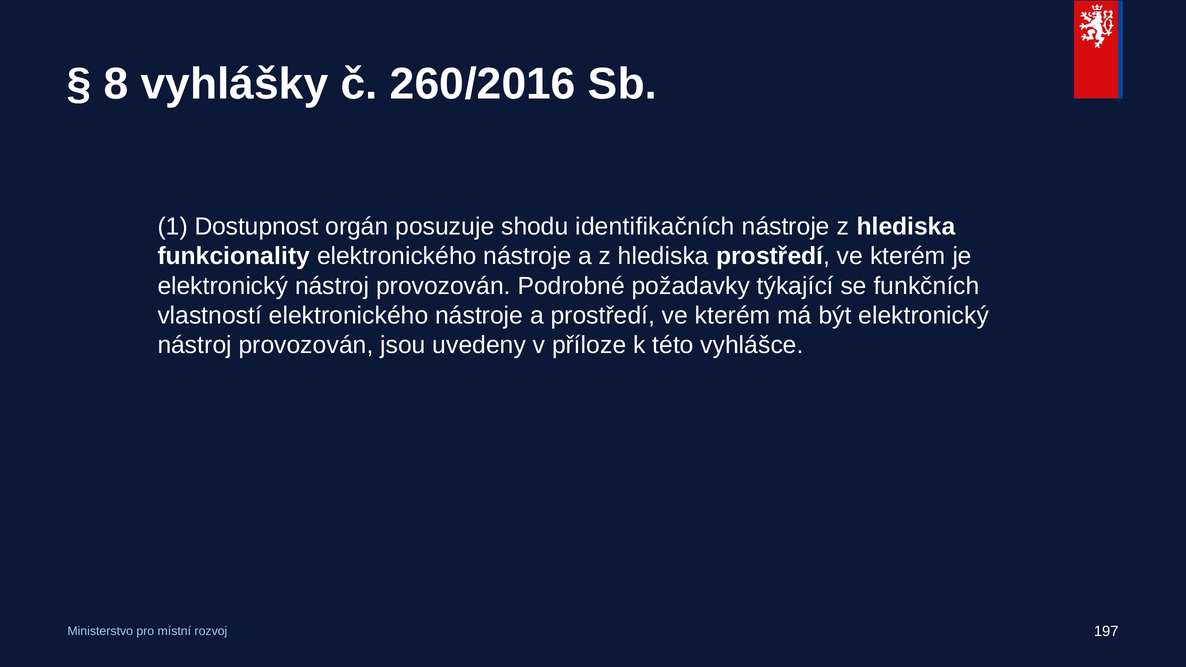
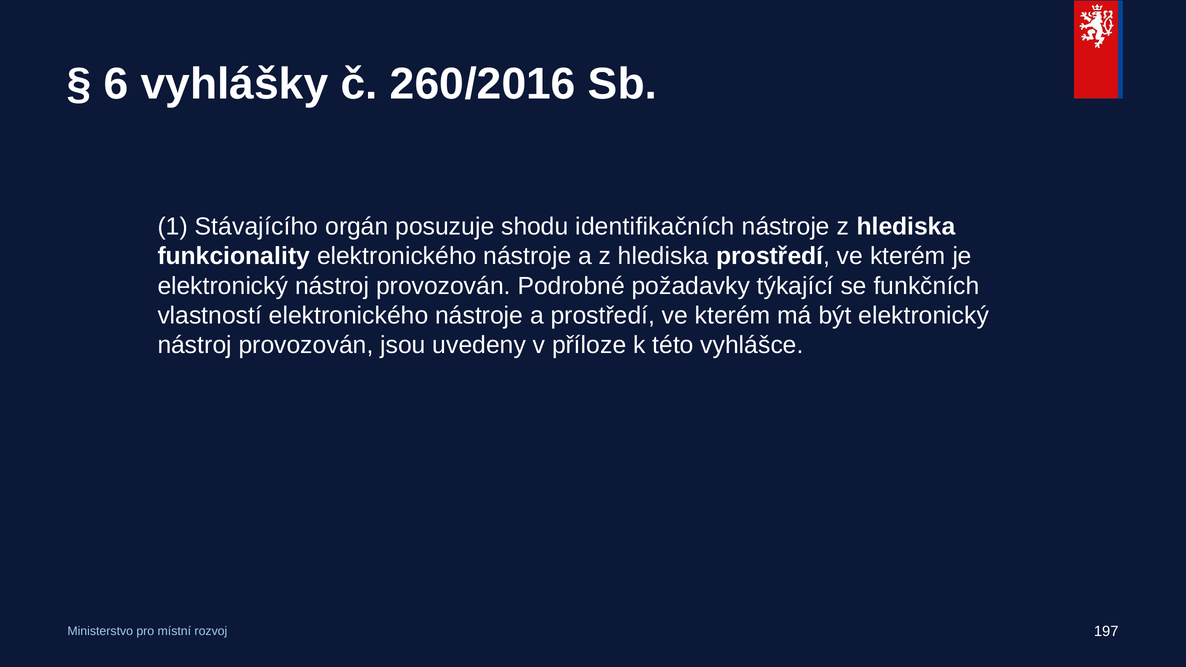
8: 8 -> 6
Dostupnost: Dostupnost -> Stávajícího
